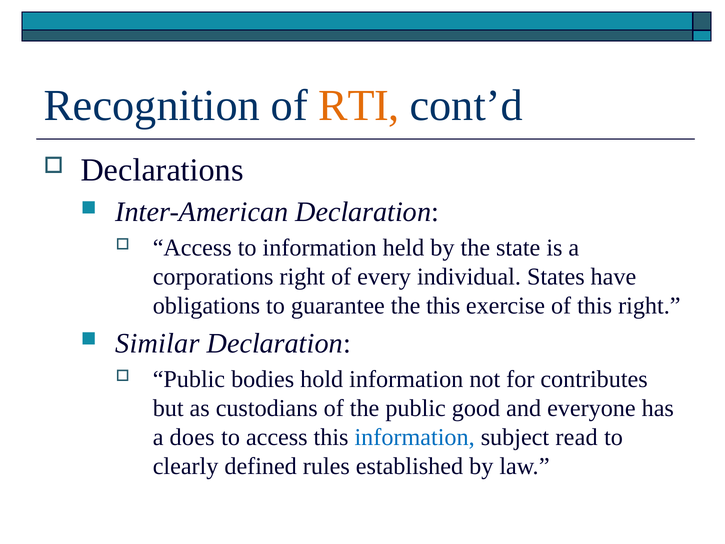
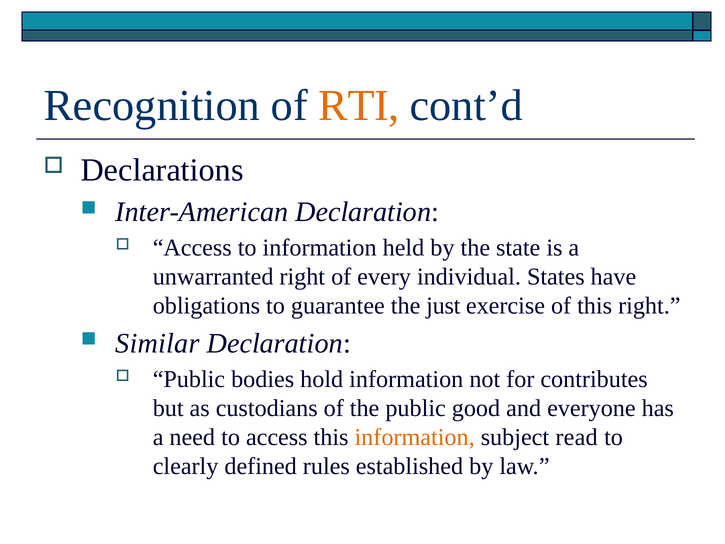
corporations: corporations -> unwarranted
the this: this -> just
does: does -> need
information at (415, 437) colour: blue -> orange
